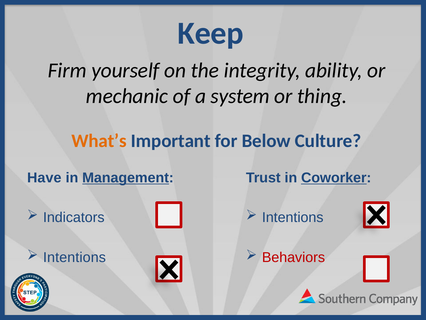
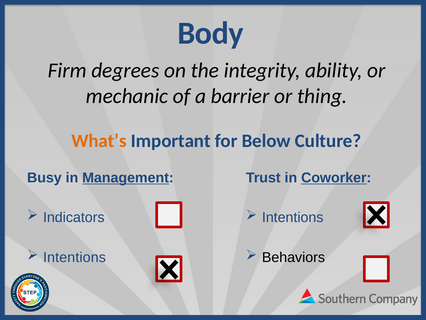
Keep: Keep -> Body
yourself: yourself -> degrees
system: system -> barrier
Have: Have -> Busy
Behaviors colour: red -> black
